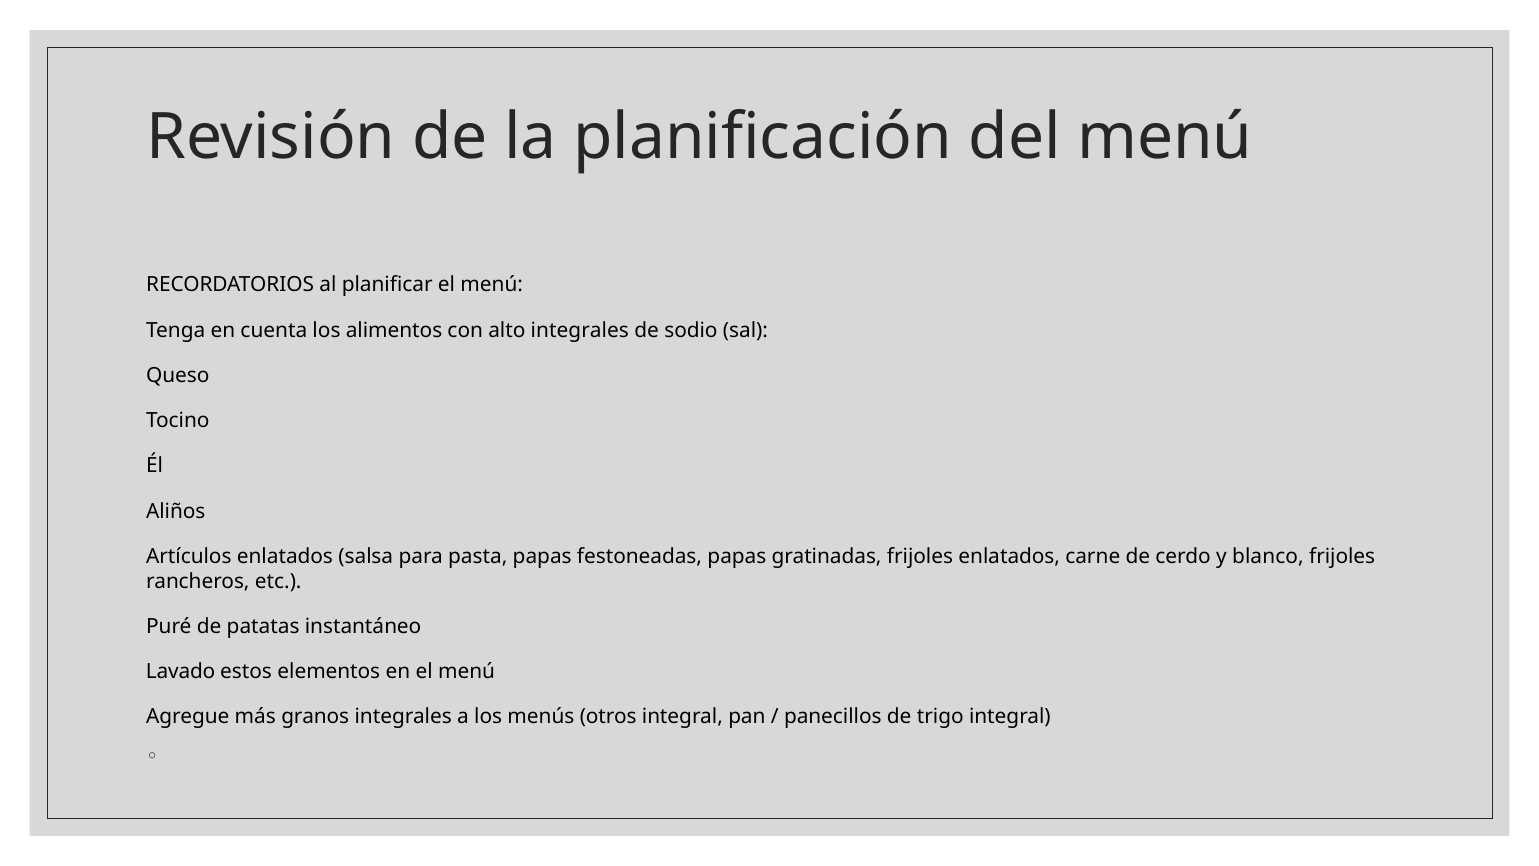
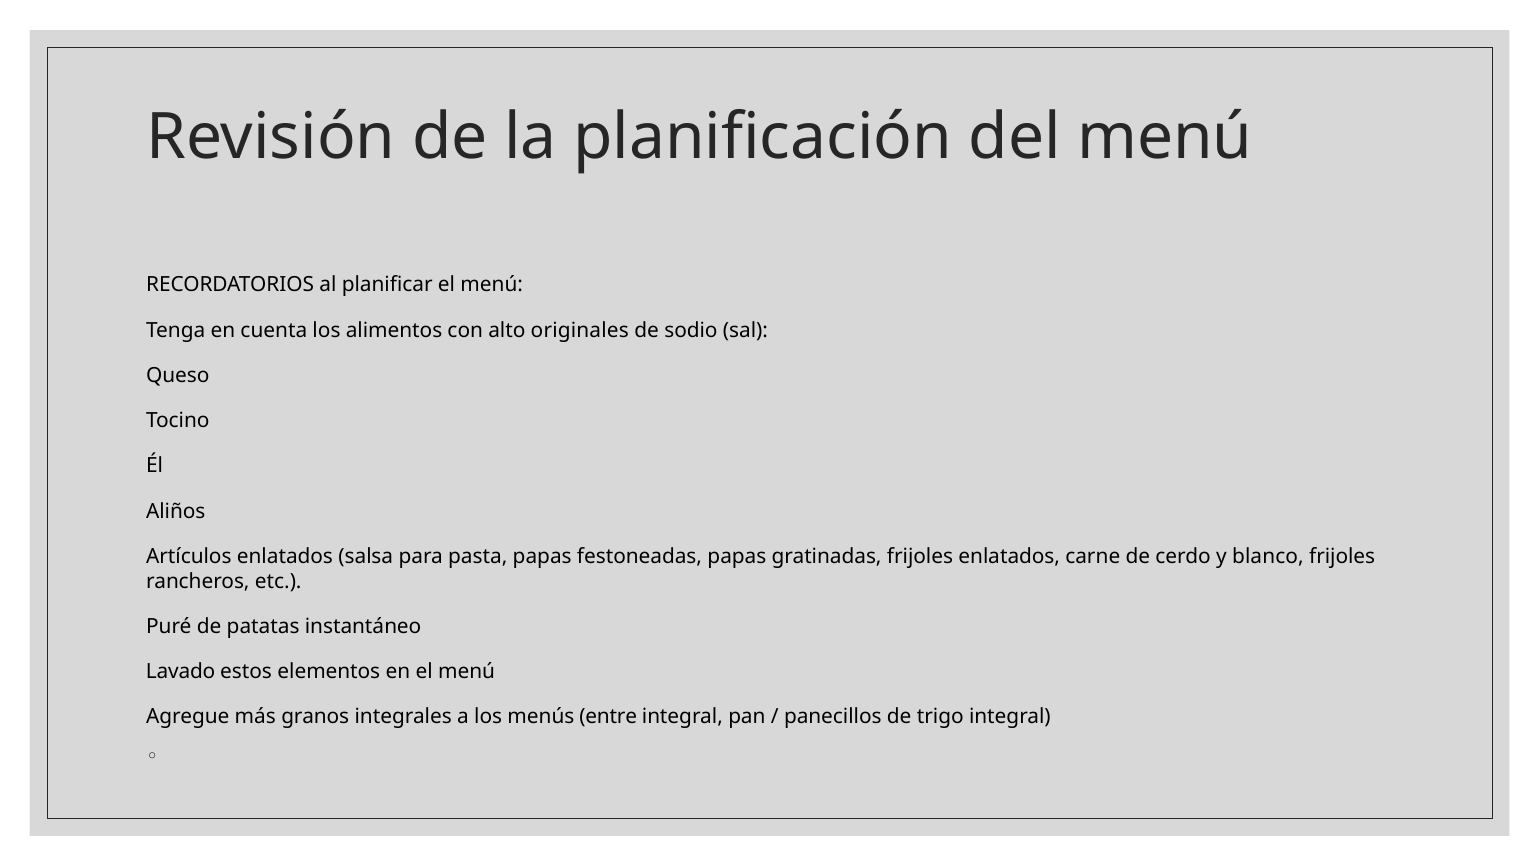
alto integrales: integrales -> originales
otros: otros -> entre
